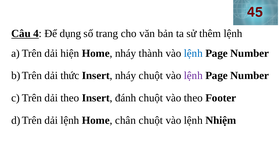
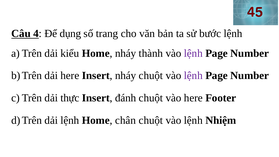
thêm: thêm -> bước
hiện: hiện -> kiểu
lệnh at (193, 53) colour: blue -> purple
dải thức: thức -> here
dải theo: theo -> thực
vào theo: theo -> here
